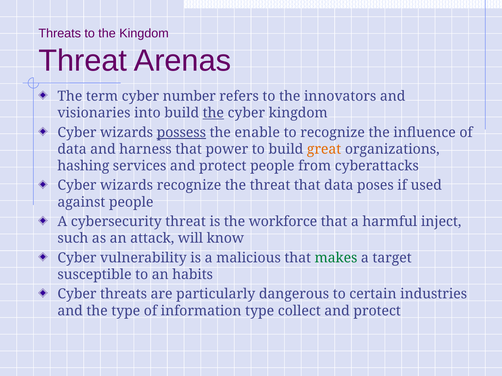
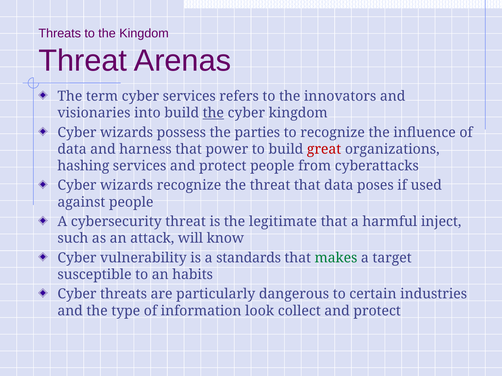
cyber number: number -> services
possess underline: present -> none
enable: enable -> parties
great colour: orange -> red
workforce: workforce -> legitimate
malicious: malicious -> standards
information type: type -> look
